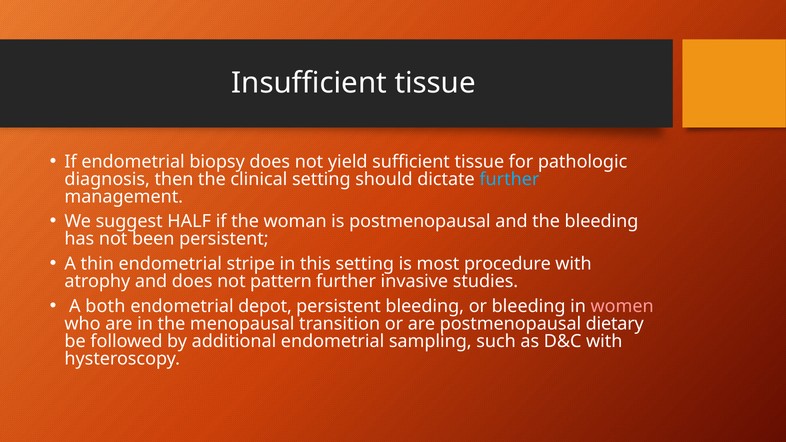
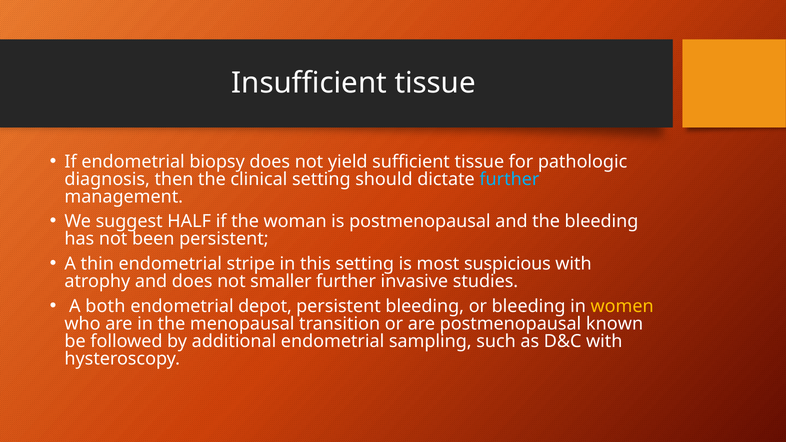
procedure: procedure -> suspicious
pattern: pattern -> smaller
women colour: pink -> yellow
dietary: dietary -> known
